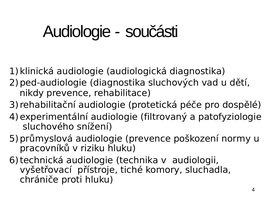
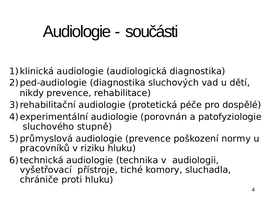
filtrovaný: filtrovaný -> porovnán
snížení: snížení -> stupně
